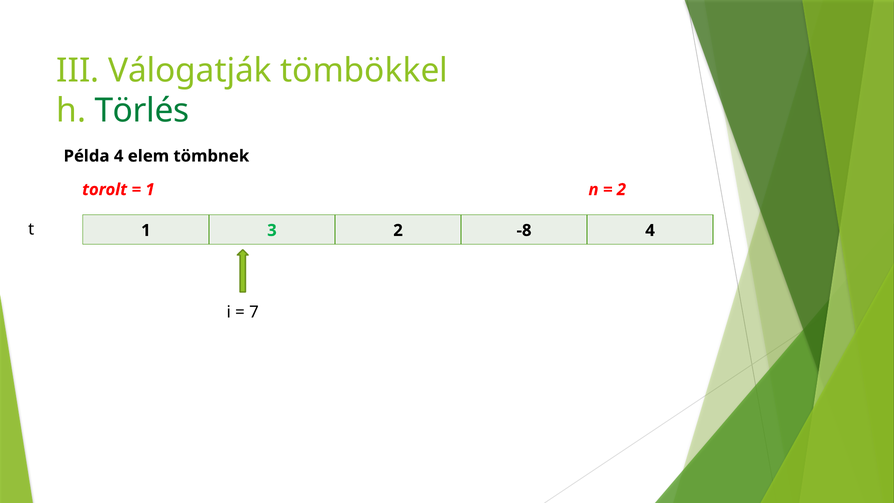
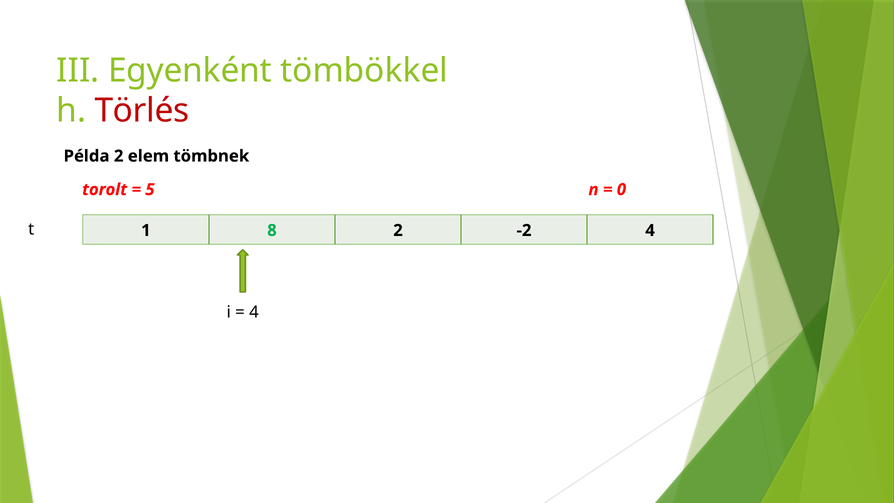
Válogatják: Válogatják -> Egyenként
Törlés colour: green -> red
Példa 4: 4 -> 2
1 at (150, 190): 1 -> 5
2 at (621, 190): 2 -> 0
3: 3 -> 8
-8: -8 -> -2
7 at (254, 312): 7 -> 4
